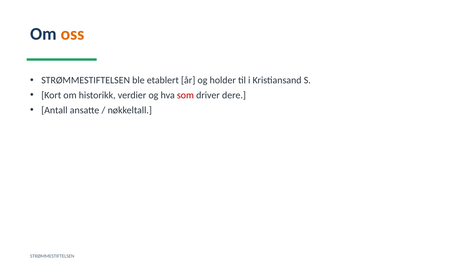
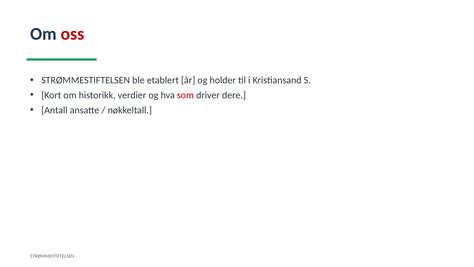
oss colour: orange -> red
